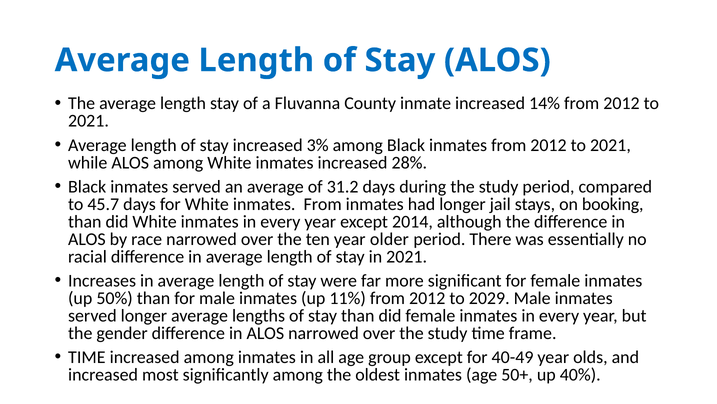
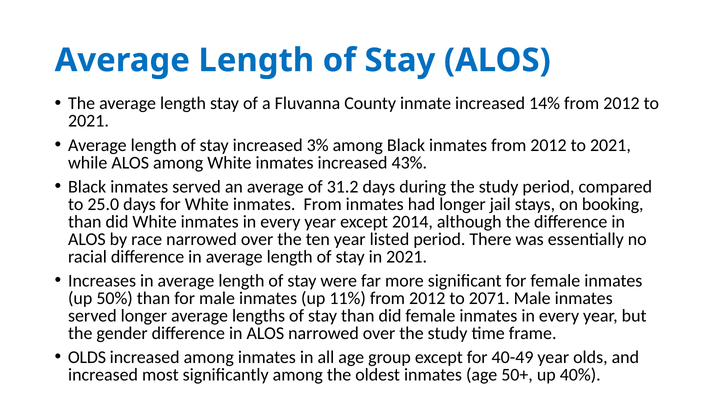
28%: 28% -> 43%
45.7: 45.7 -> 25.0
older: older -> listed
2029: 2029 -> 2071
TIME at (87, 357): TIME -> OLDS
